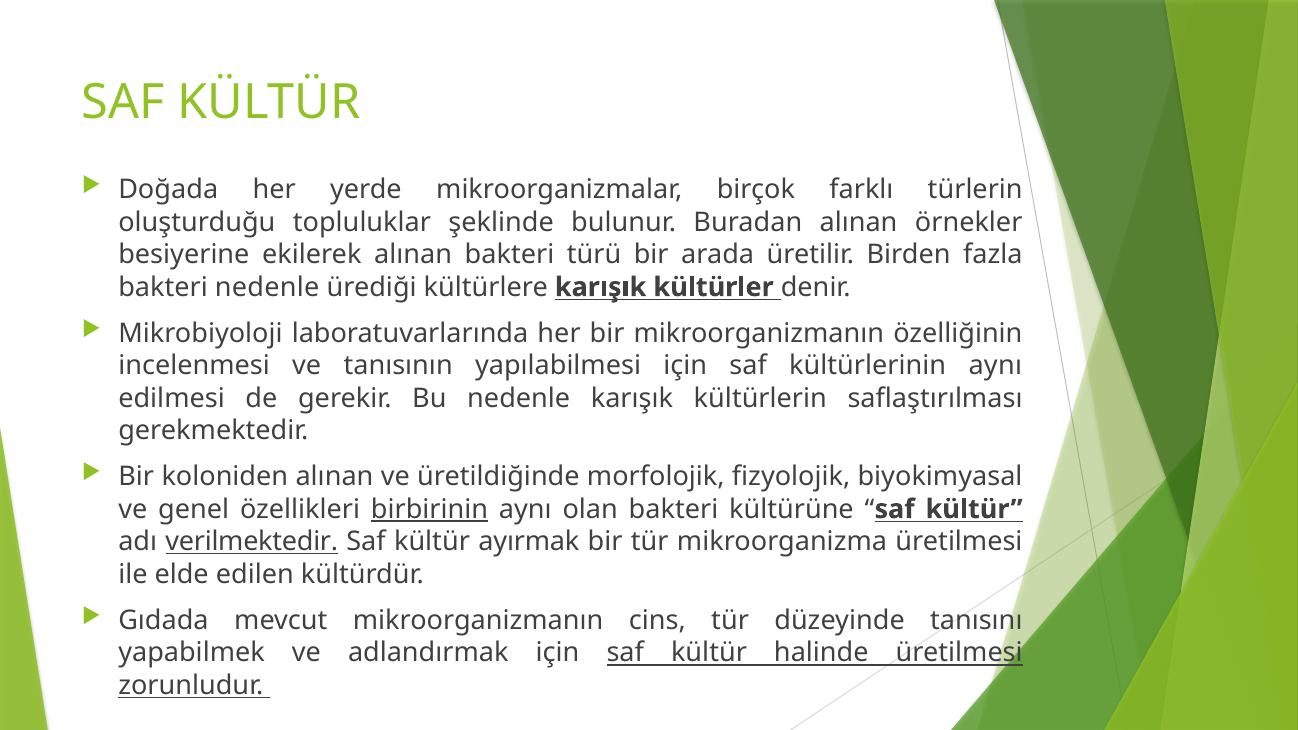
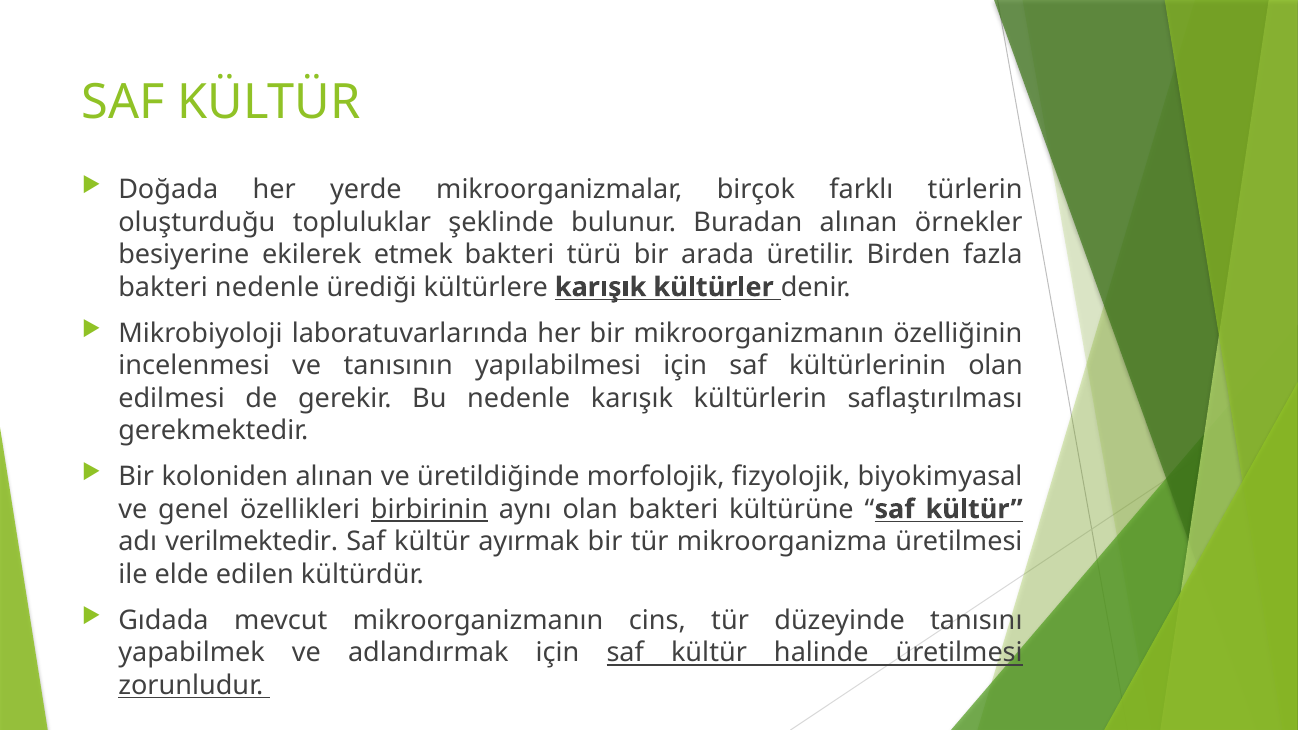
ekilerek alınan: alınan -> etmek
kültürlerinin aynı: aynı -> olan
verilmektedir underline: present -> none
